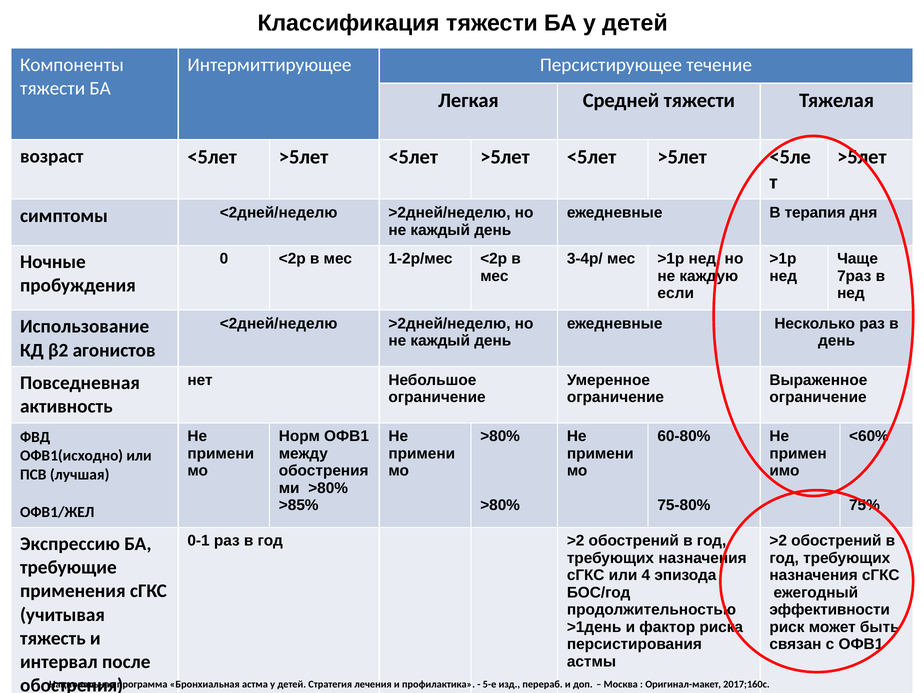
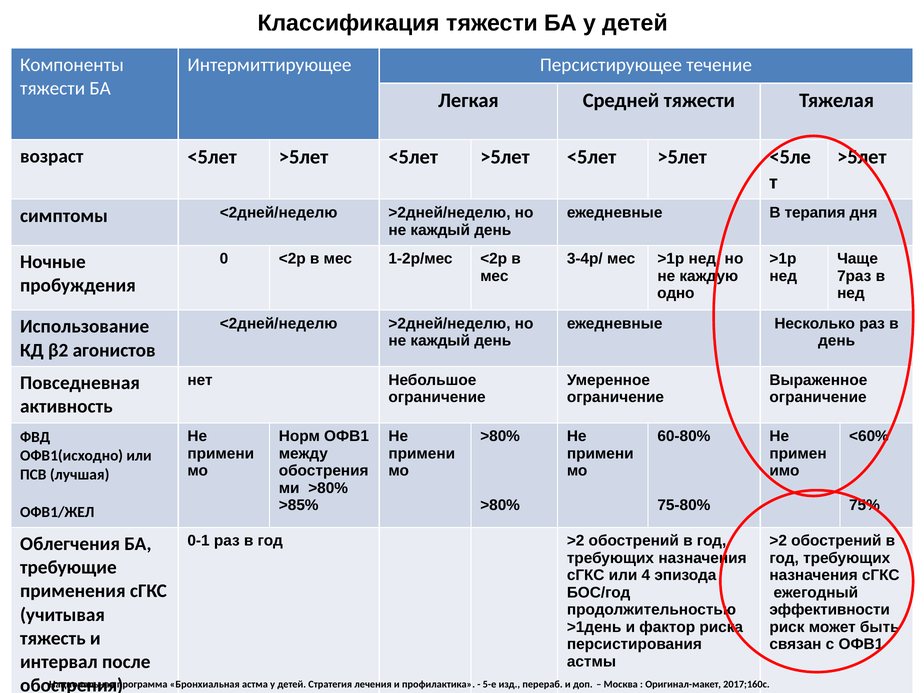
если: если -> одно
Экспрессию: Экспрессию -> Облегчения
